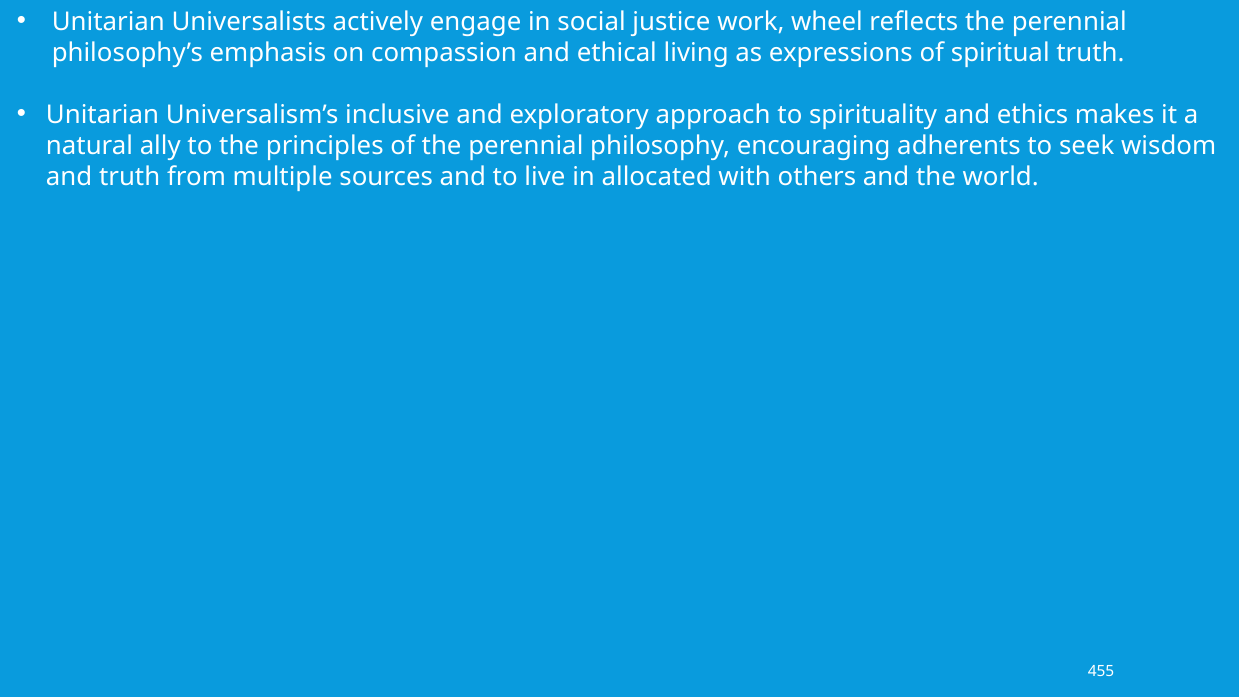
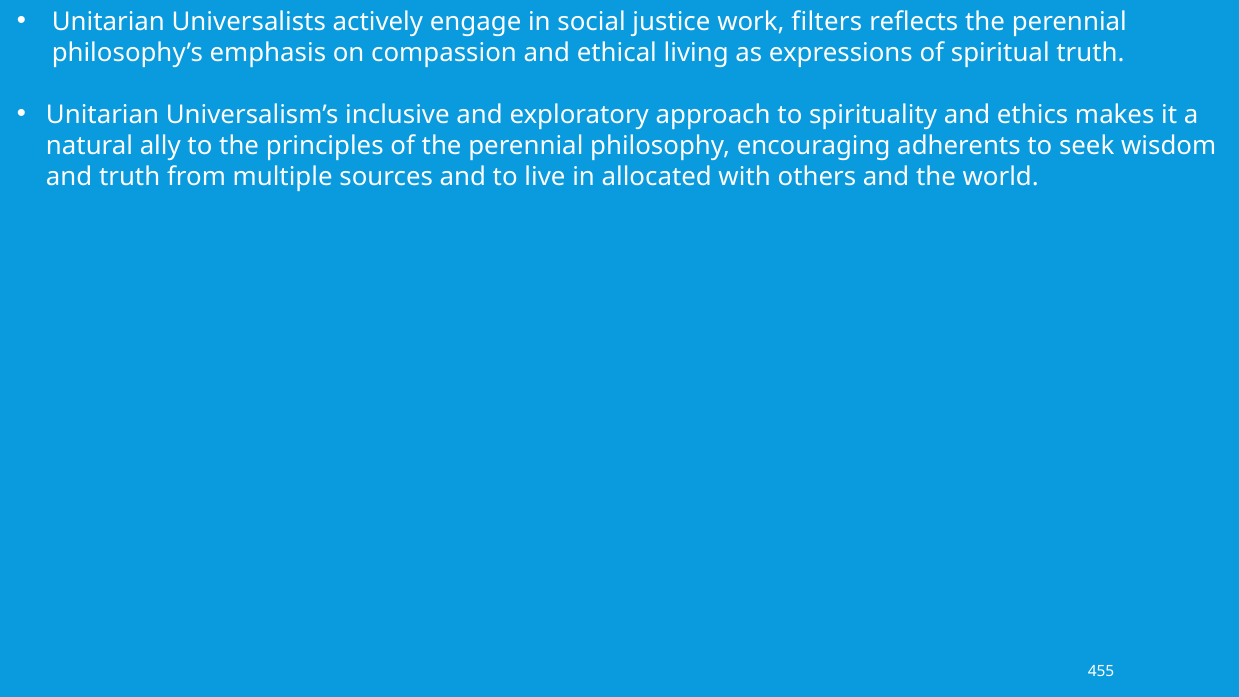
wheel: wheel -> filters
